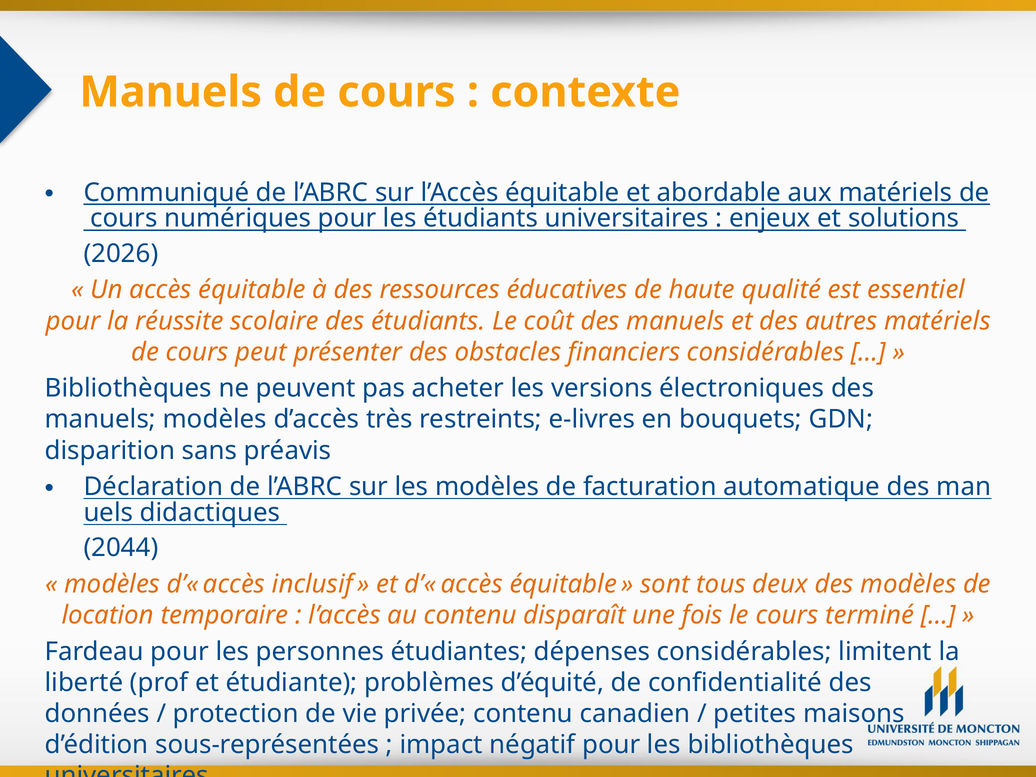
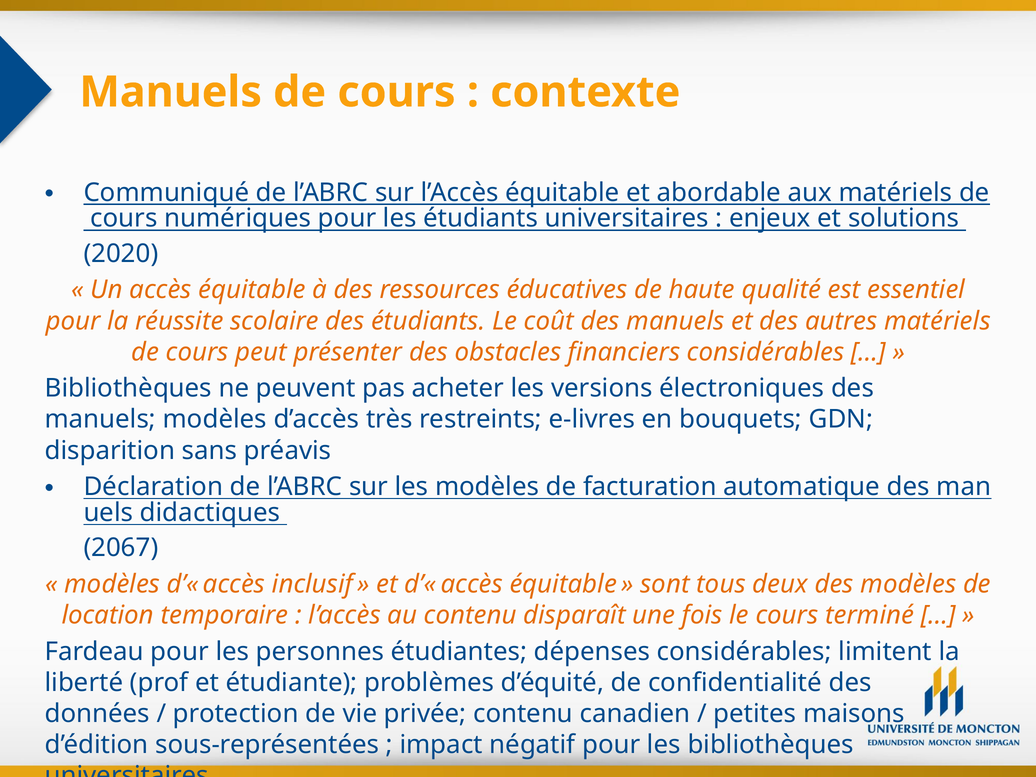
2026: 2026 -> 2020
2044: 2044 -> 2067
